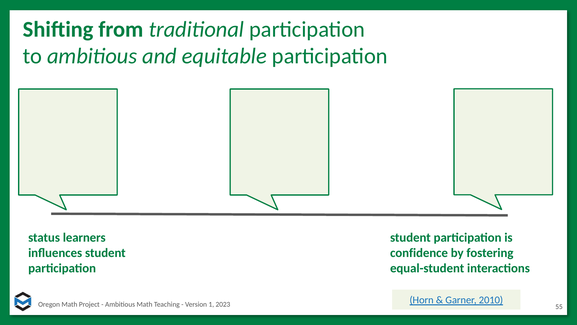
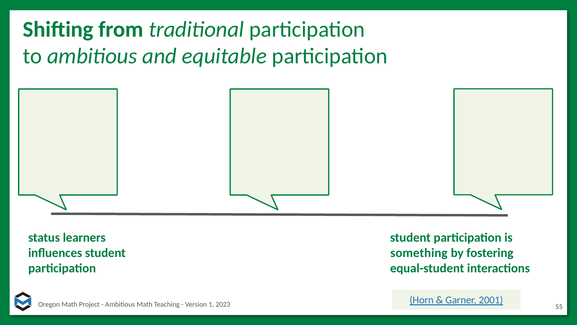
confidence: confidence -> something
2010: 2010 -> 2001
